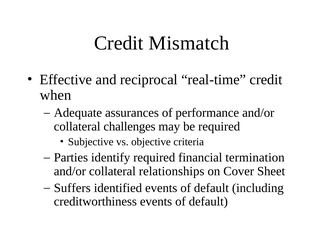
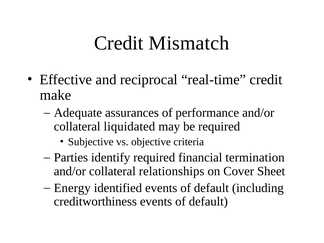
when: when -> make
challenges: challenges -> liquidated
Suffers: Suffers -> Energy
